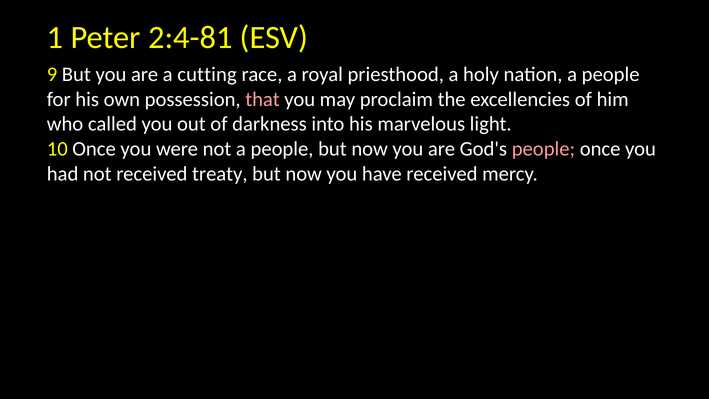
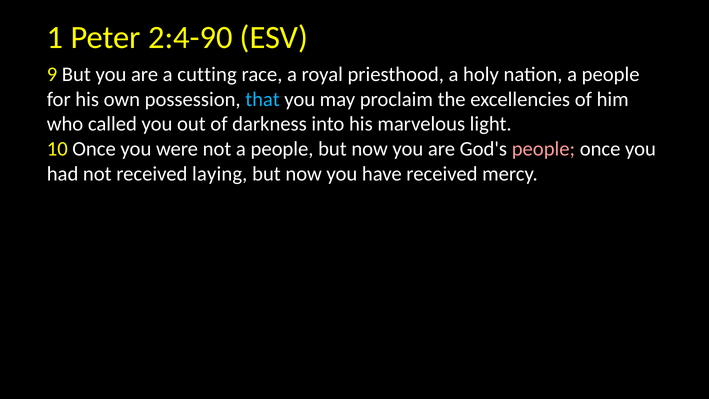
2:4-81: 2:4-81 -> 2:4-90
that colour: pink -> light blue
treaty: treaty -> laying
